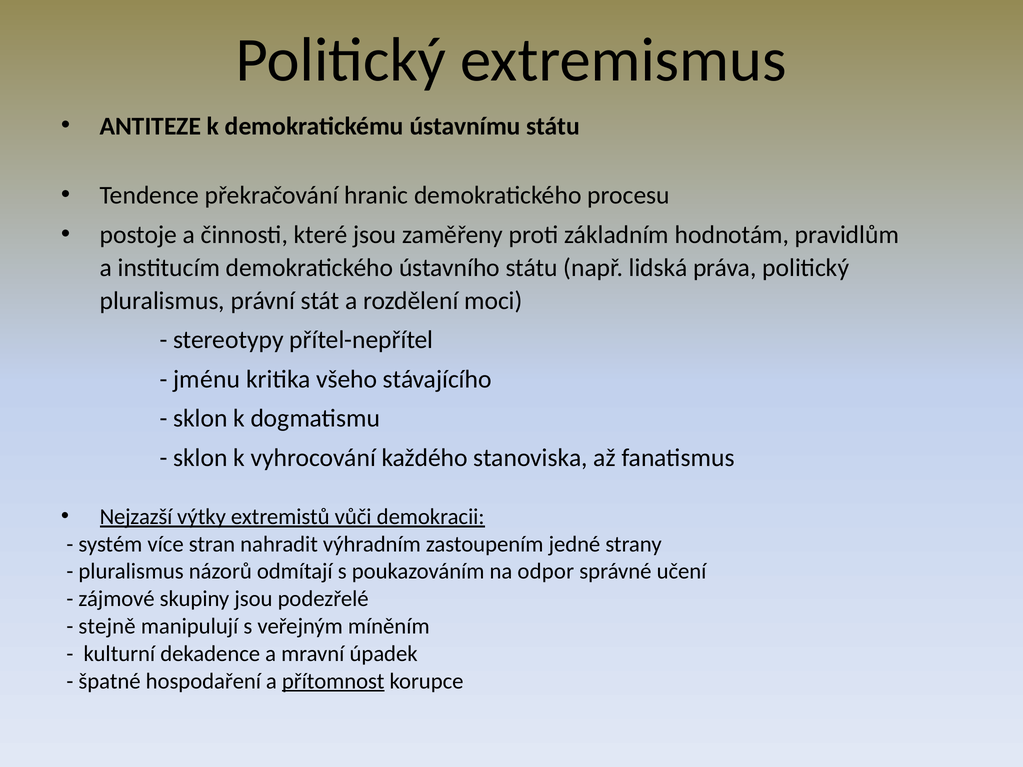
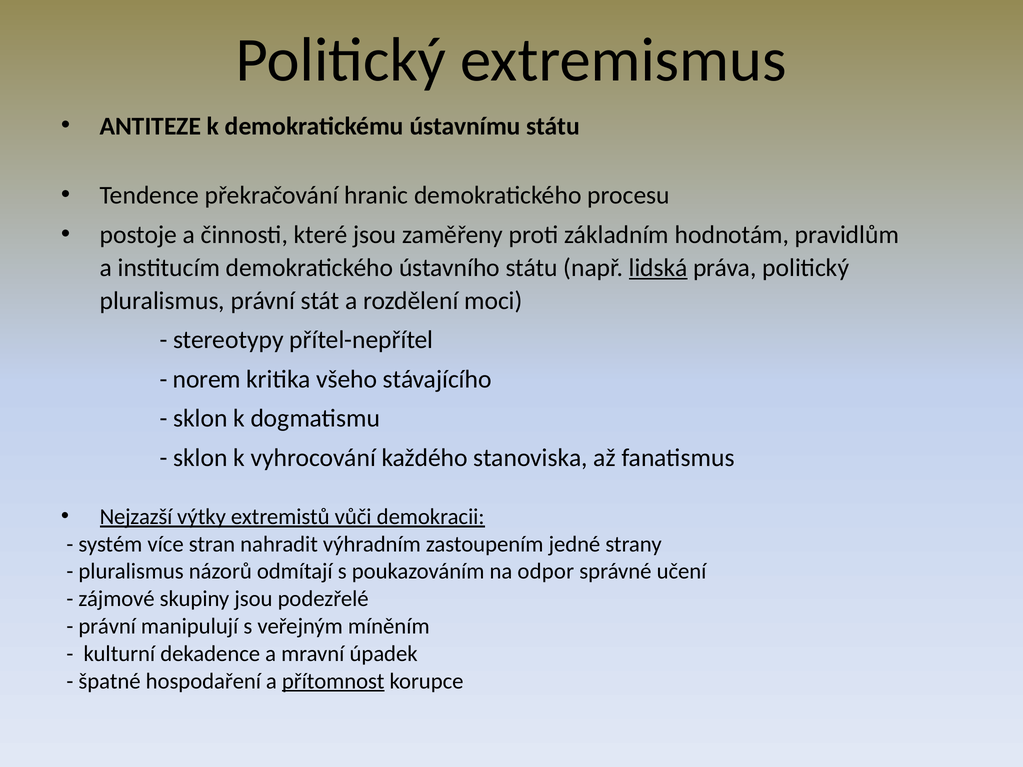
lidská underline: none -> present
jménu: jménu -> norem
stejně at (107, 626): stejně -> právní
